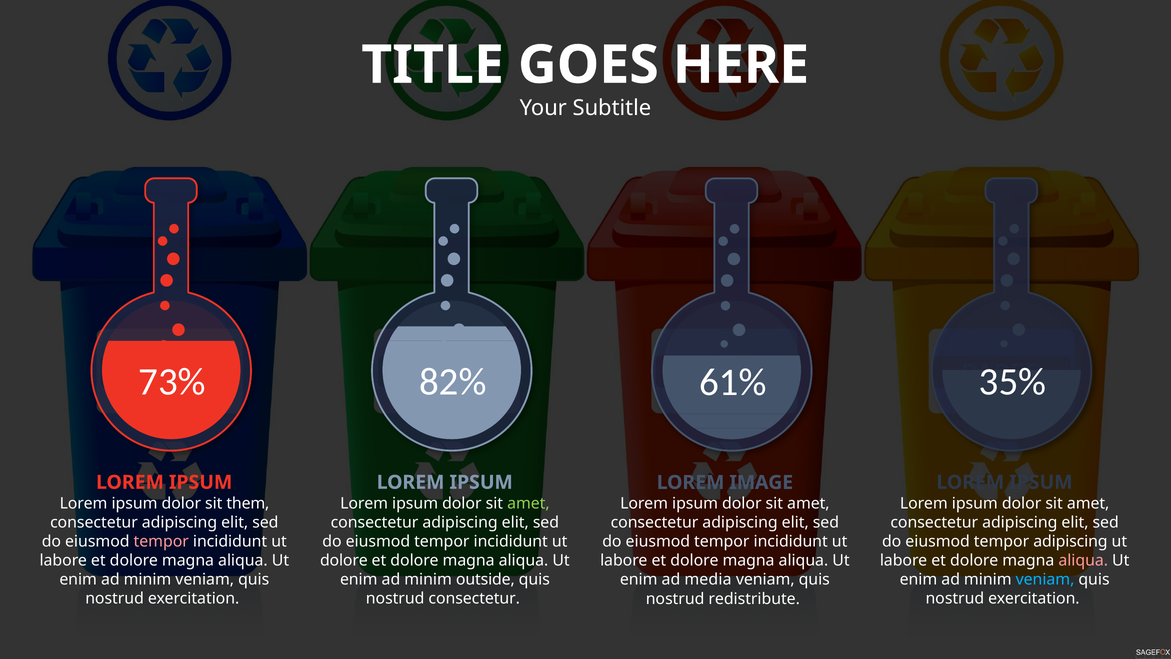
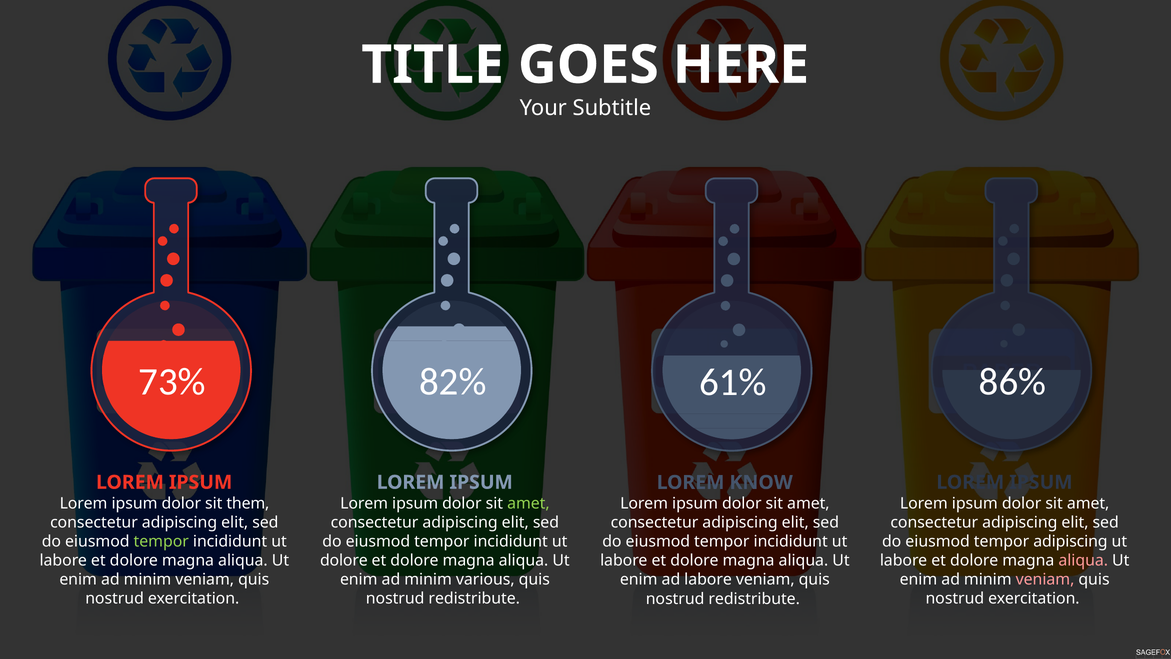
35%: 35% -> 86%
IMAGE: IMAGE -> KNOW
tempor at (161, 541) colour: pink -> light green
outside: outside -> various
veniam at (1045, 579) colour: light blue -> pink
ad media: media -> labore
consectetur at (474, 598): consectetur -> redistribute
